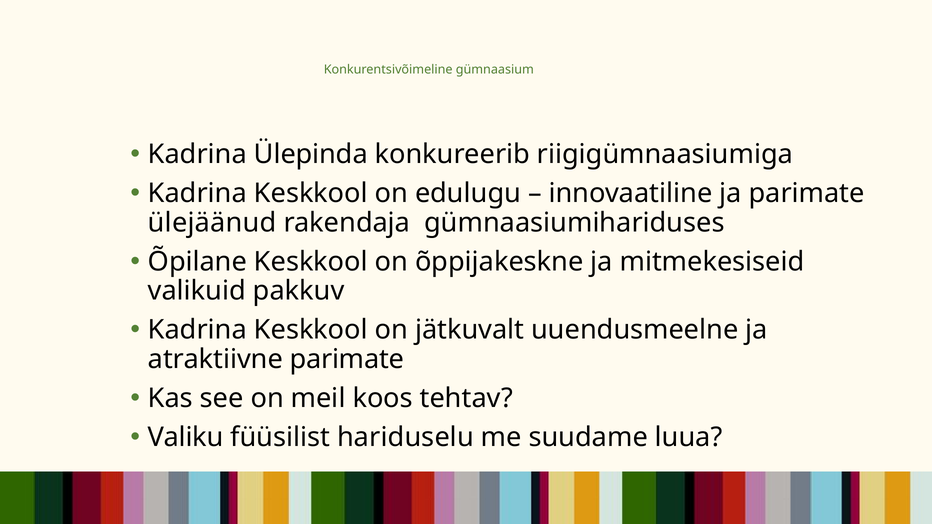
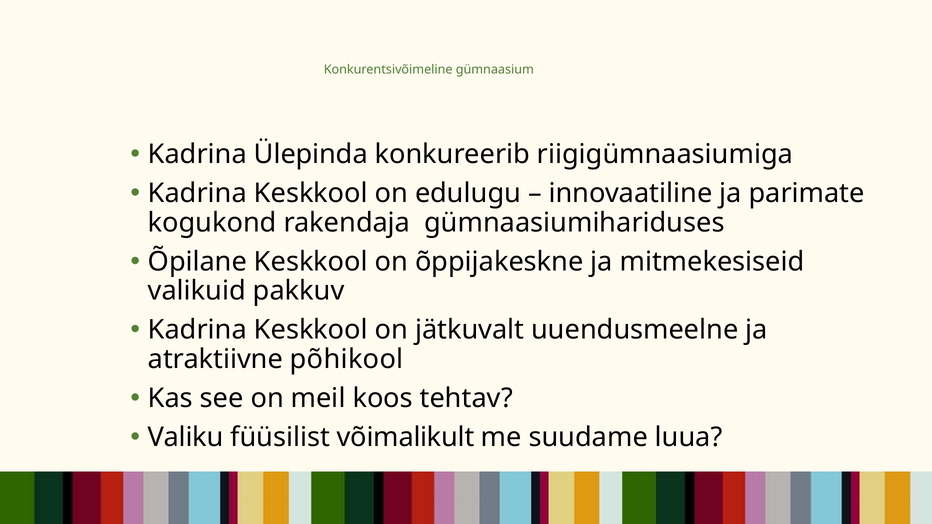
ülejäänud: ülejäänud -> kogukond
atraktiivne parimate: parimate -> põhikool
hariduselu: hariduselu -> võimalikult
